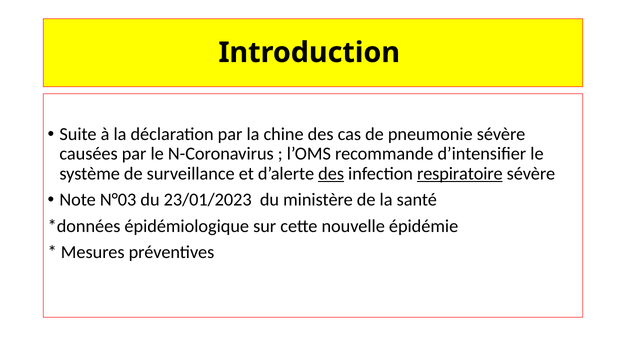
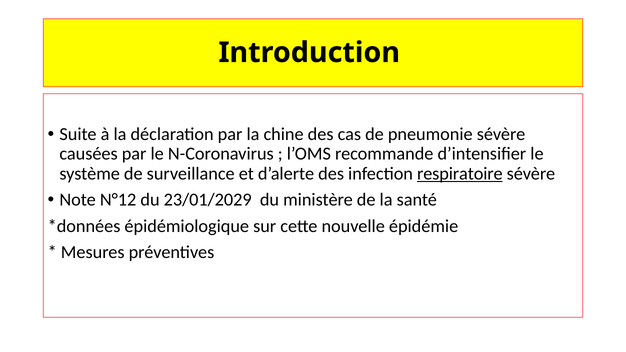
des at (331, 174) underline: present -> none
N°03: N°03 -> N°12
23/01/2023: 23/01/2023 -> 23/01/2029
